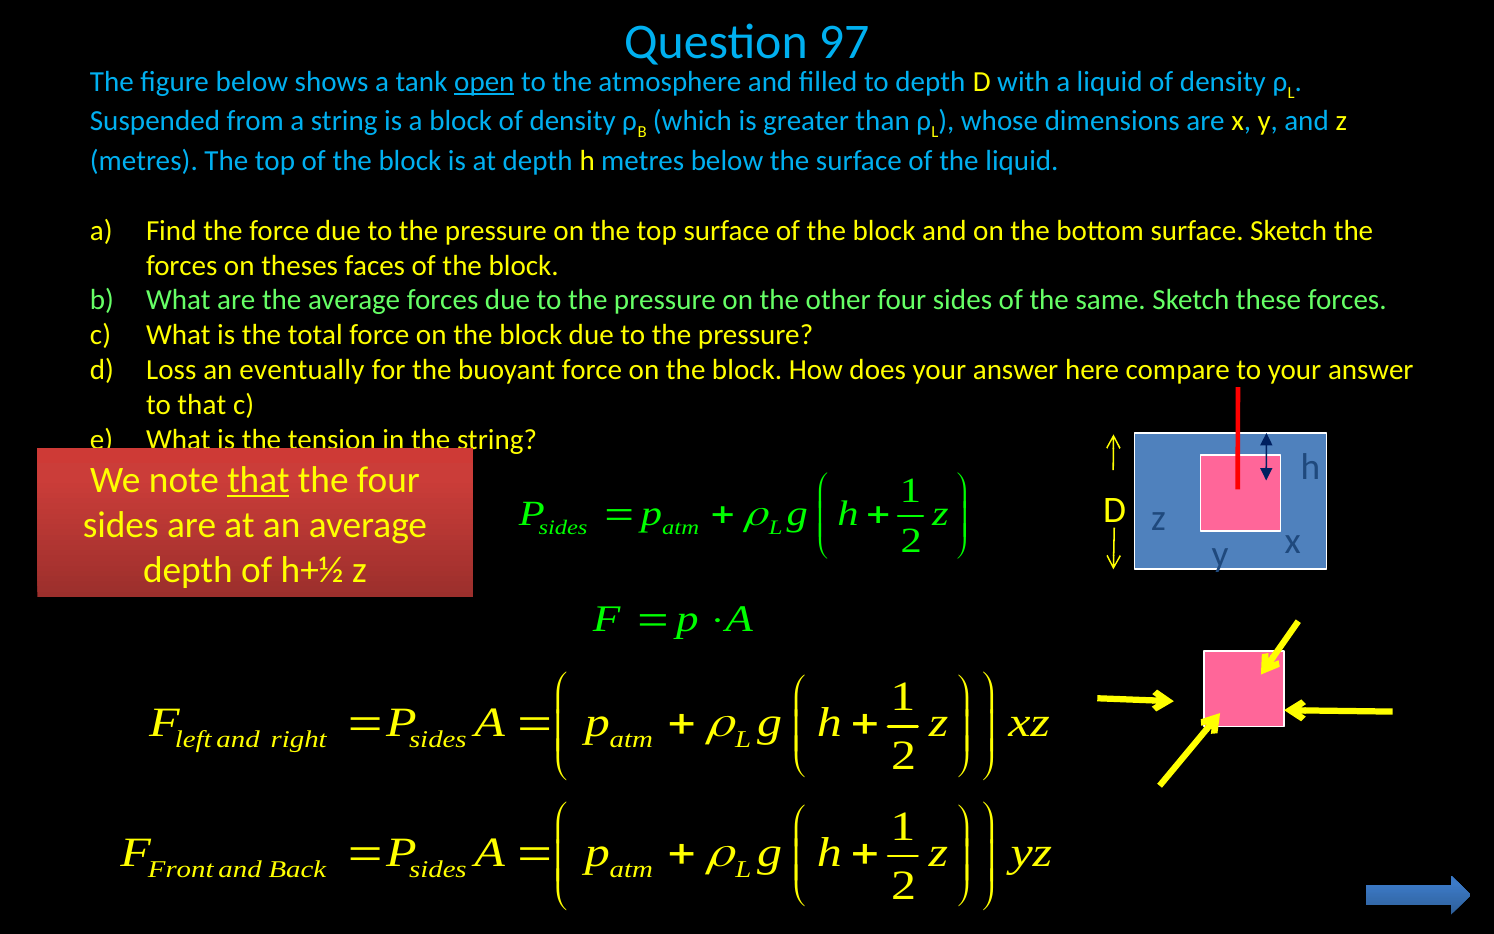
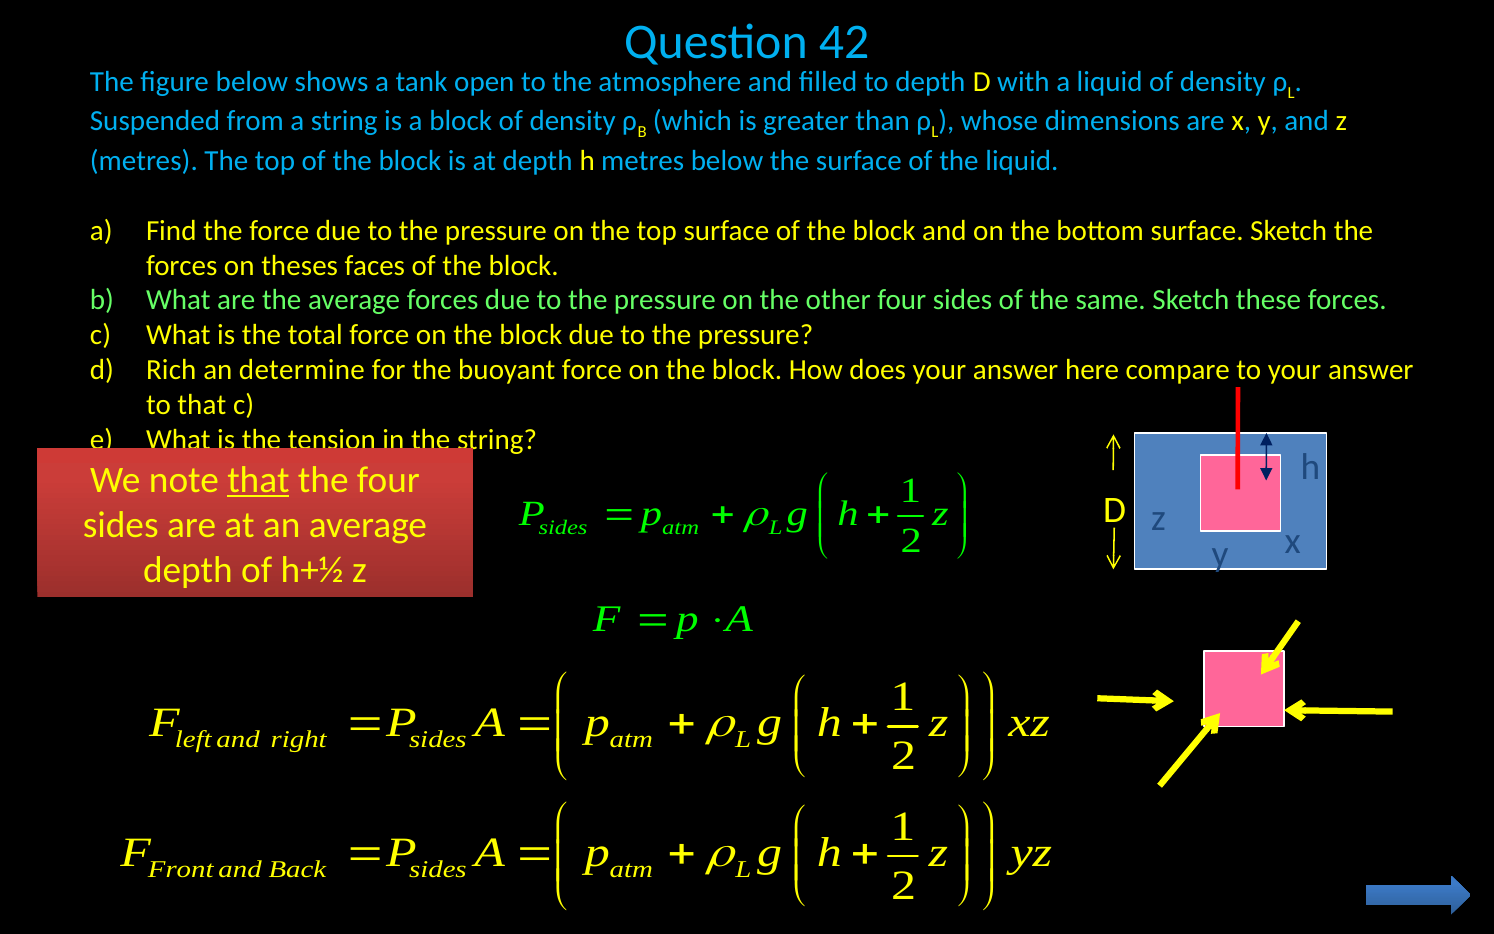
97: 97 -> 42
open underline: present -> none
Loss: Loss -> Rich
eventually: eventually -> determine
